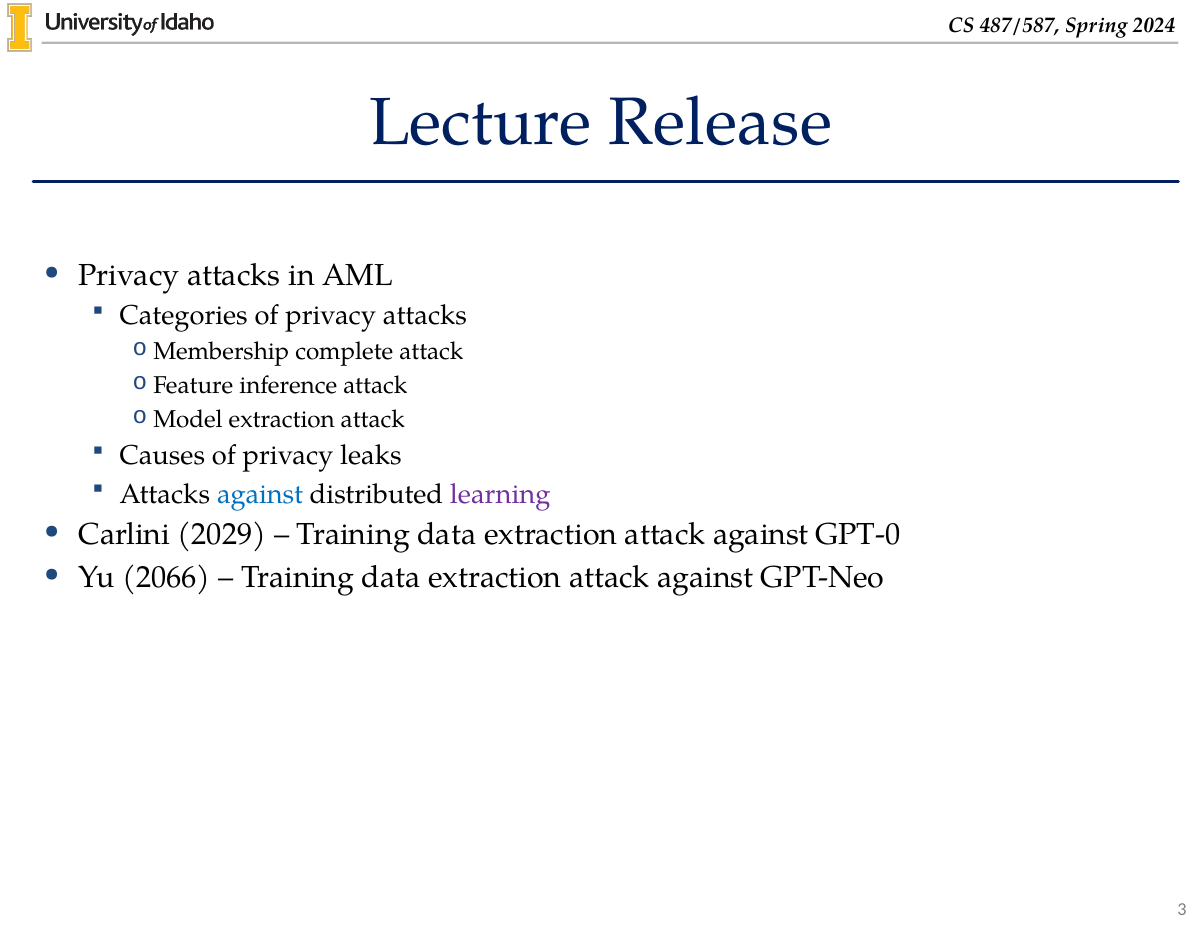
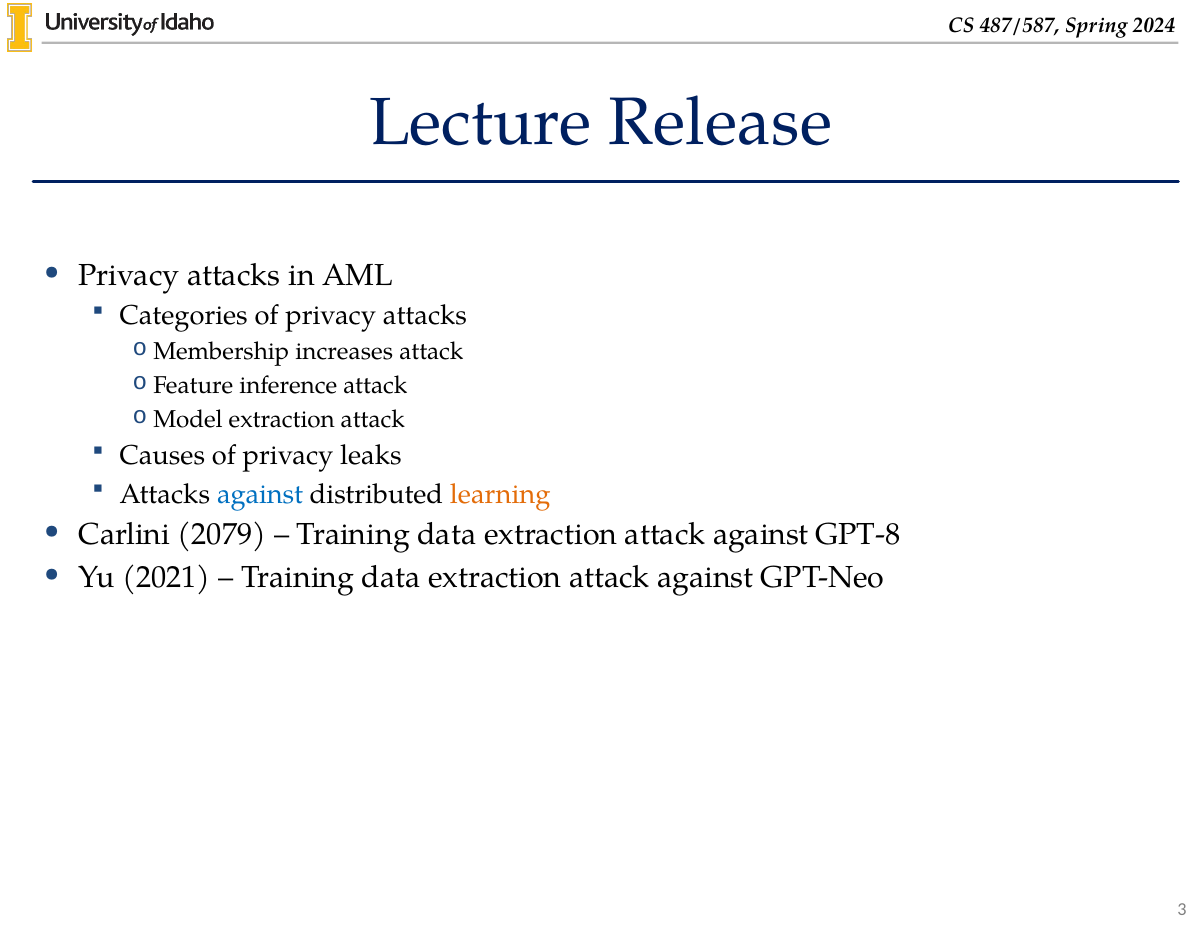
complete: complete -> increases
learning colour: purple -> orange
2029: 2029 -> 2079
GPT-0: GPT-0 -> GPT-8
2066: 2066 -> 2021
